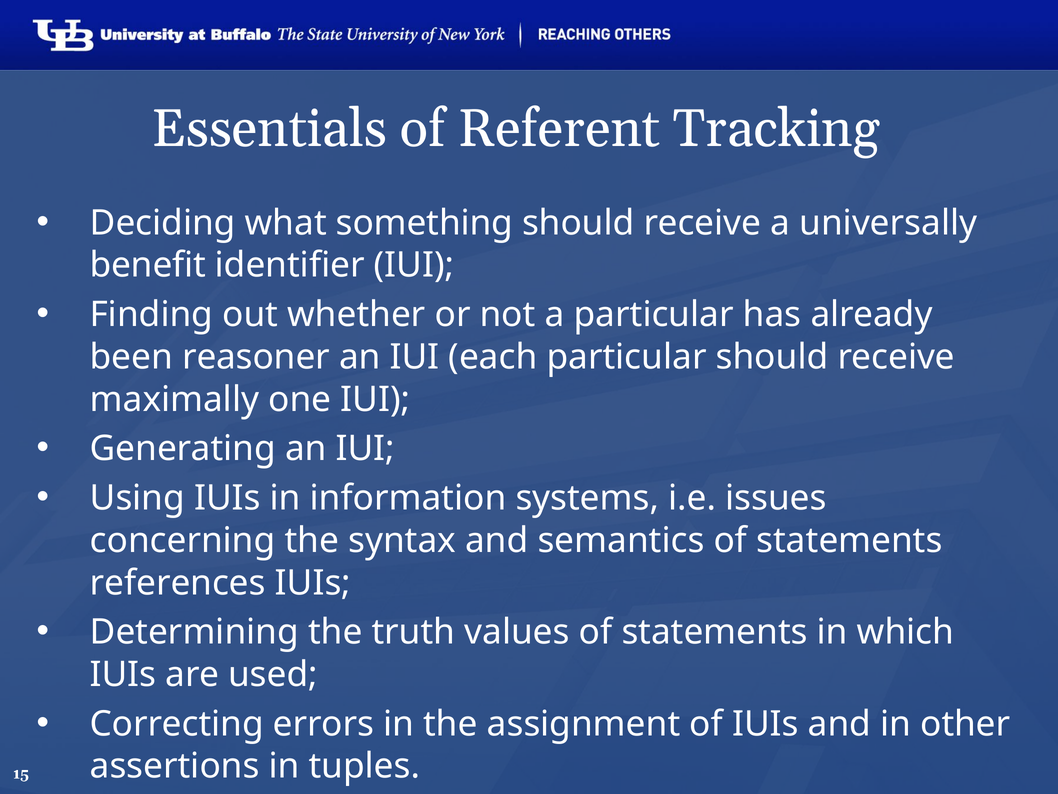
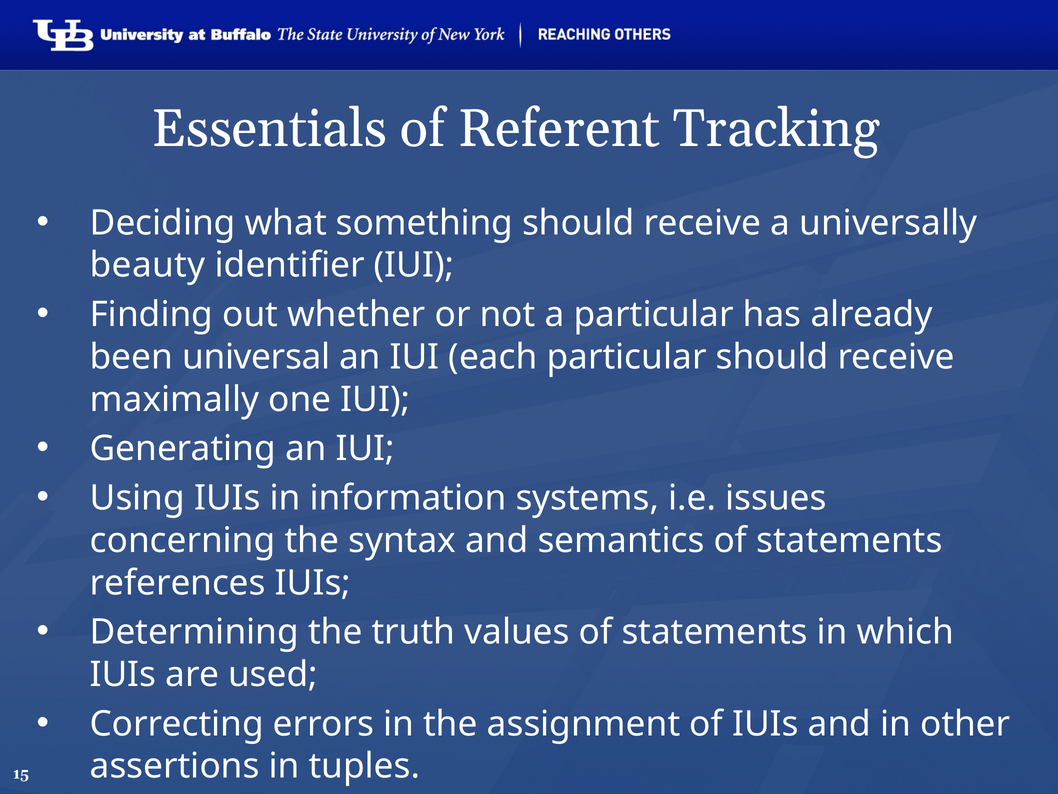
benefit: benefit -> beauty
reasoner: reasoner -> universal
